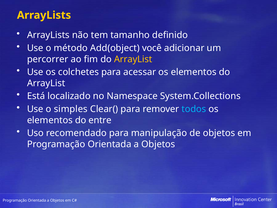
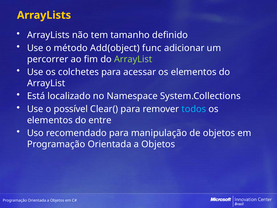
você: você -> func
ArrayList at (133, 59) colour: yellow -> light green
simples: simples -> possível
